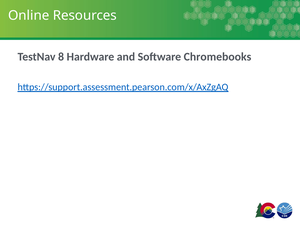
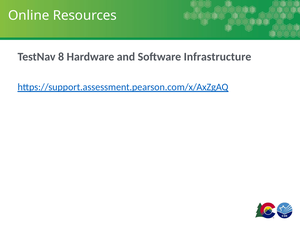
Chromebooks: Chromebooks -> Infrastructure
